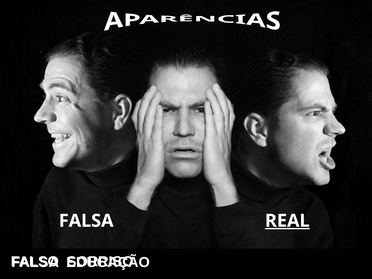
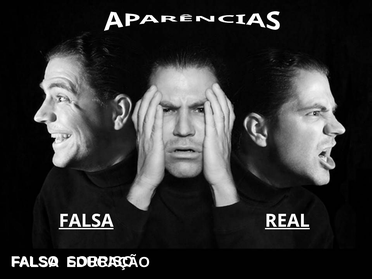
FALSA at (86, 221) underline: none -> present
